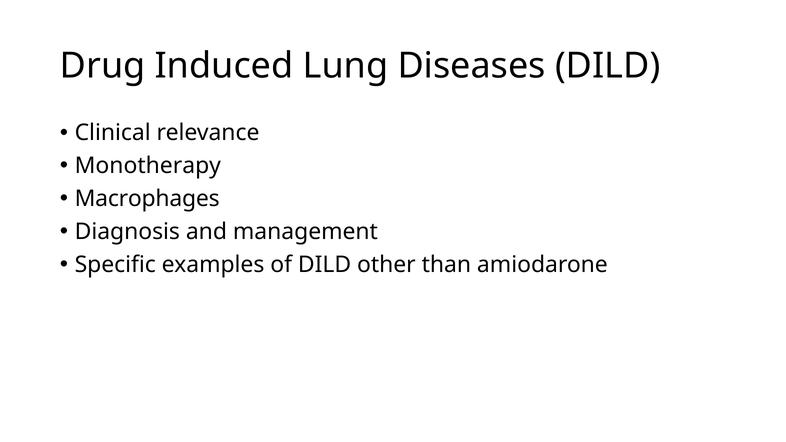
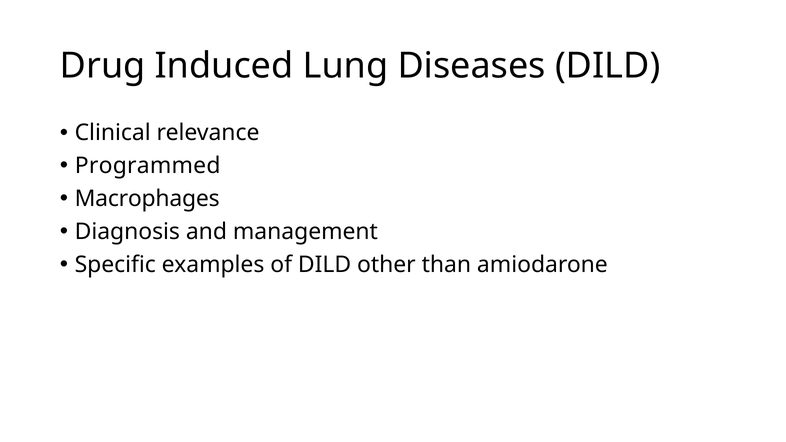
Monotherapy: Monotherapy -> Programmed
